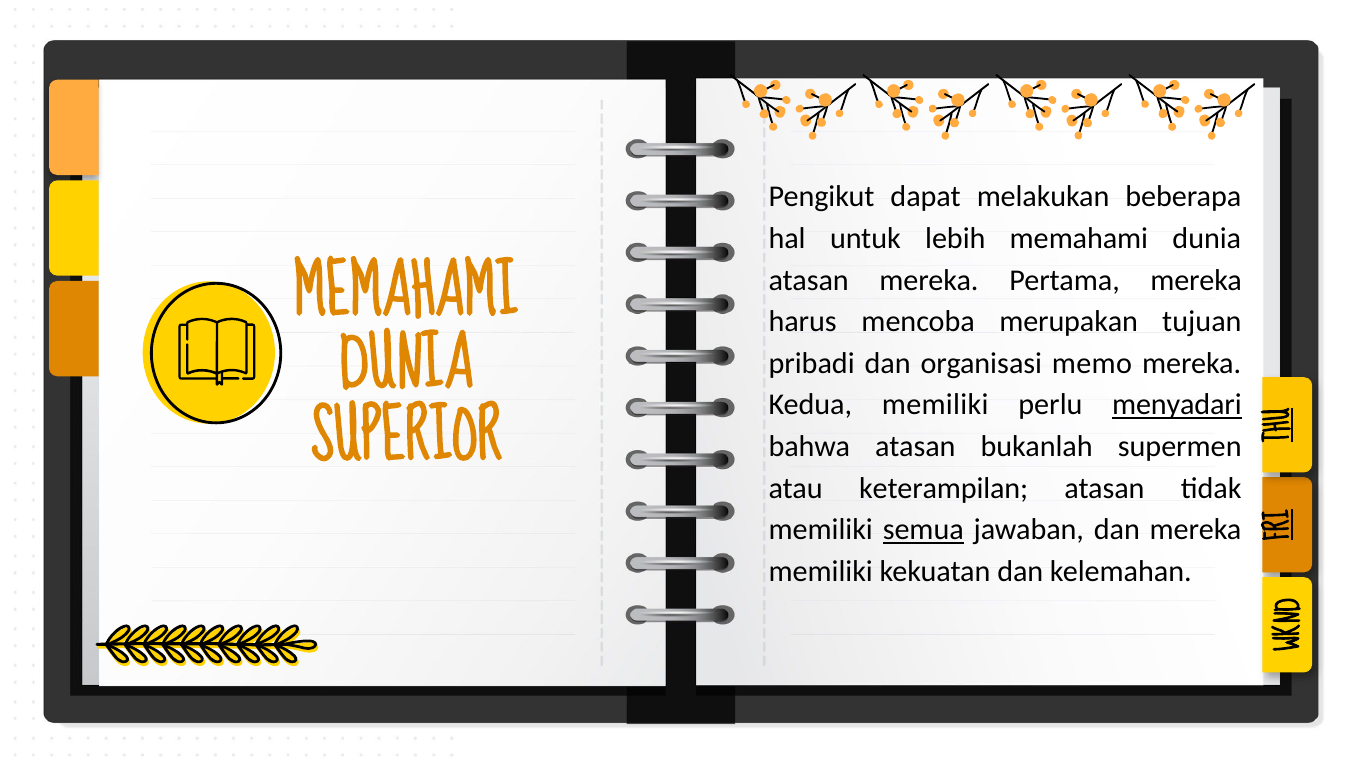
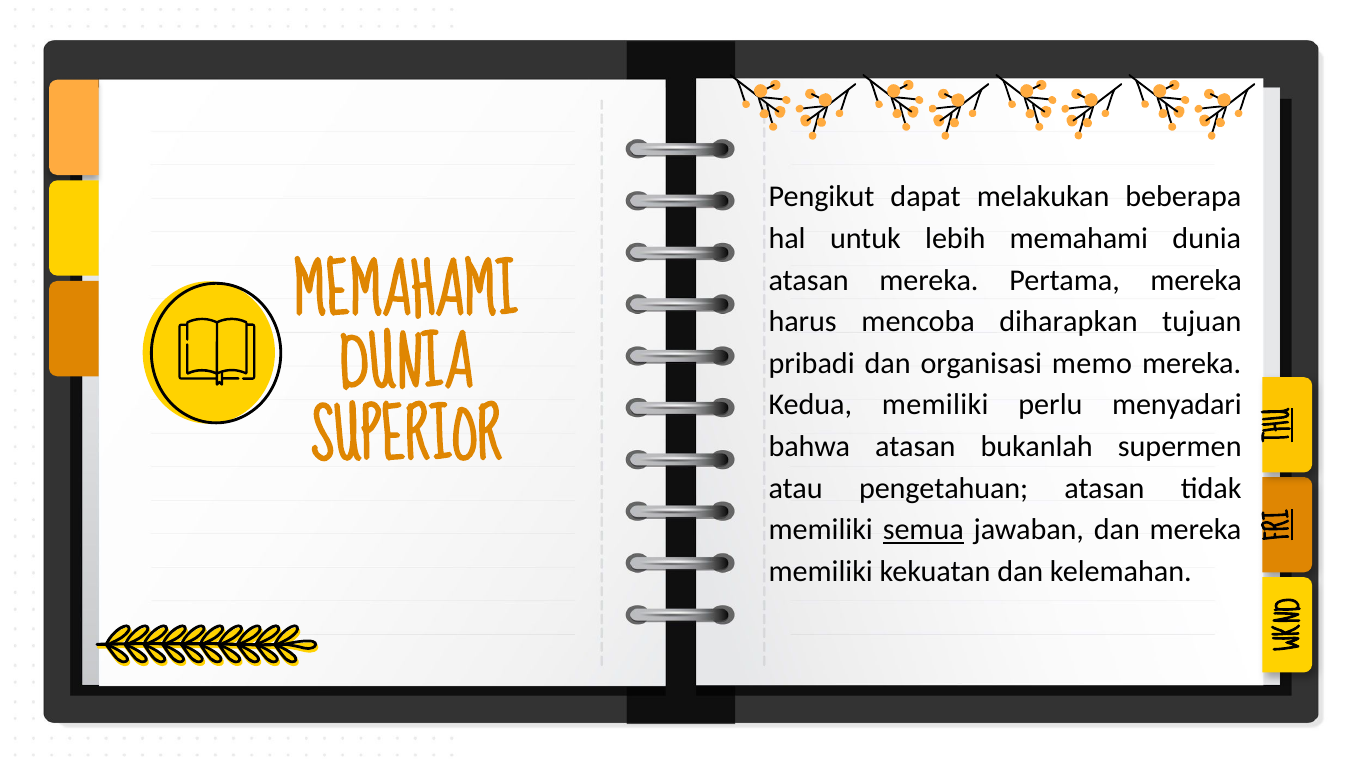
merupakan: merupakan -> diharapkan
menyadari underline: present -> none
keterampilan: keterampilan -> pengetahuan
